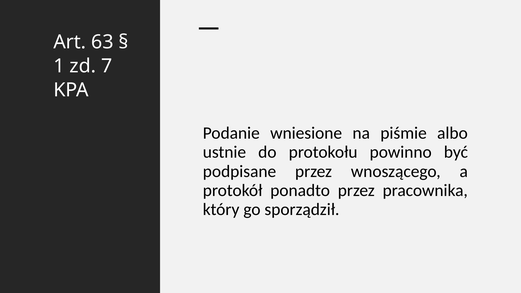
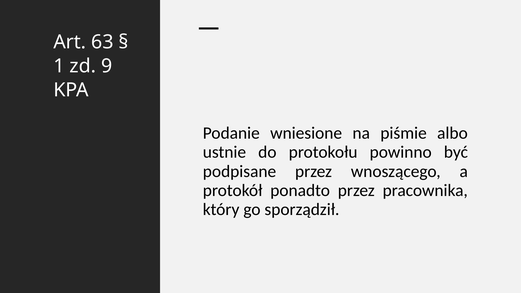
7: 7 -> 9
